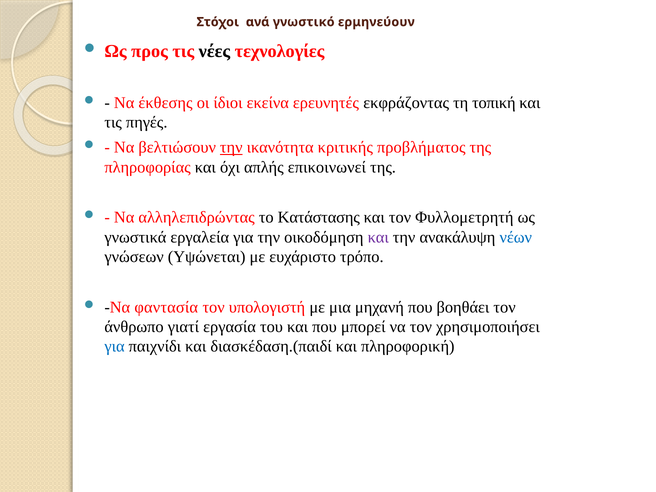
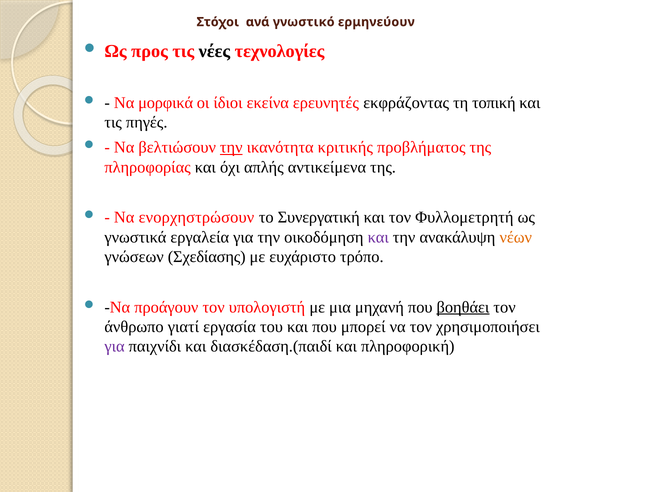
έκθεσης: έκθεσης -> μορφικά
επικοινωνεί: επικοινωνεί -> αντικείμενα
αλληλεπιδρώντας: αλληλεπιδρώντας -> ενορχηστρώσουν
Κατάστασης: Κατάστασης -> Συνεργατική
νέων colour: blue -> orange
Υψώνεται: Υψώνεται -> Σχεδίασης
φαντασία: φαντασία -> προάγουν
βοηθάει underline: none -> present
για at (115, 346) colour: blue -> purple
